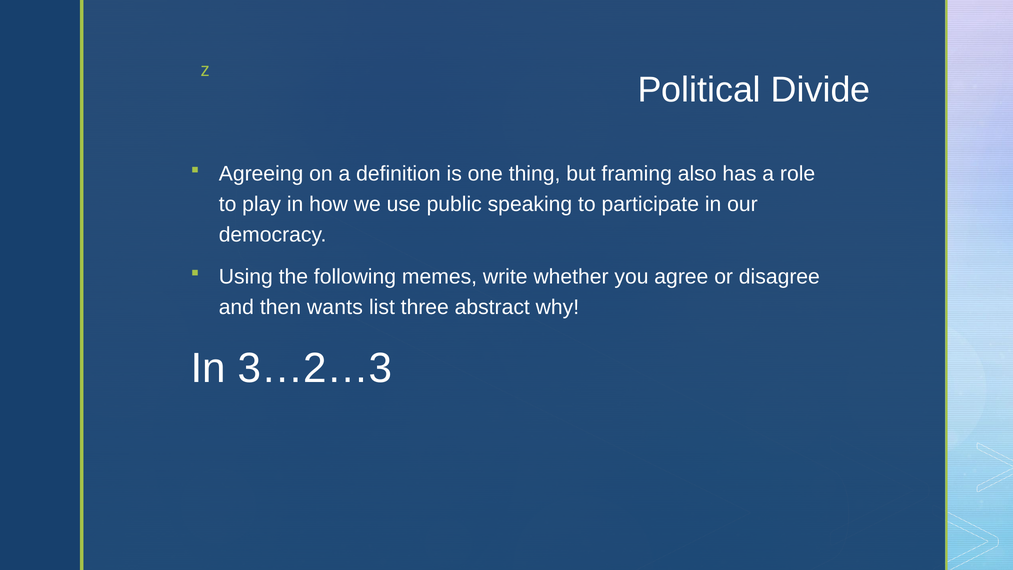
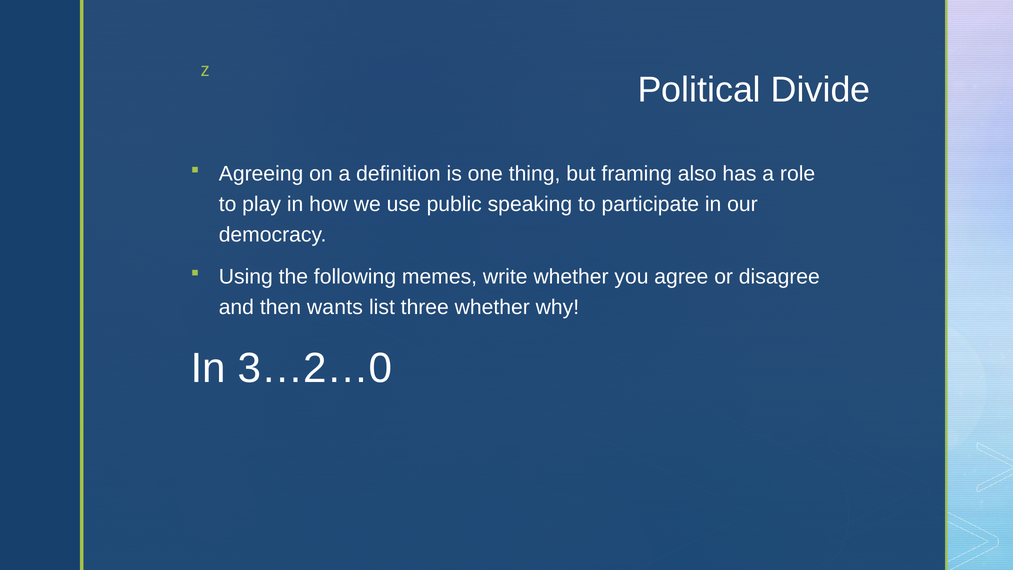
three abstract: abstract -> whether
3…2…3: 3…2…3 -> 3…2…0
